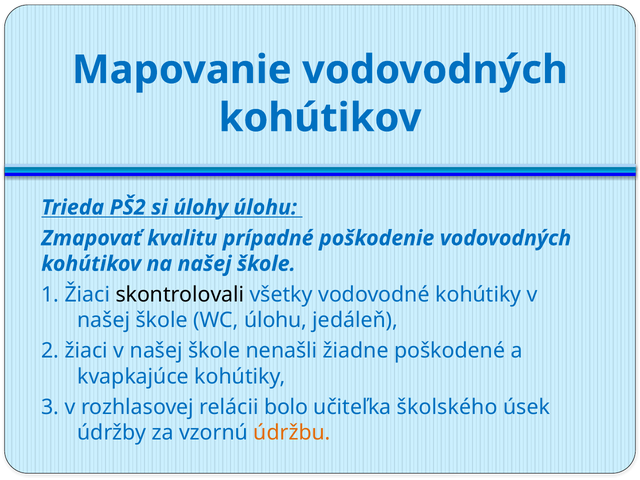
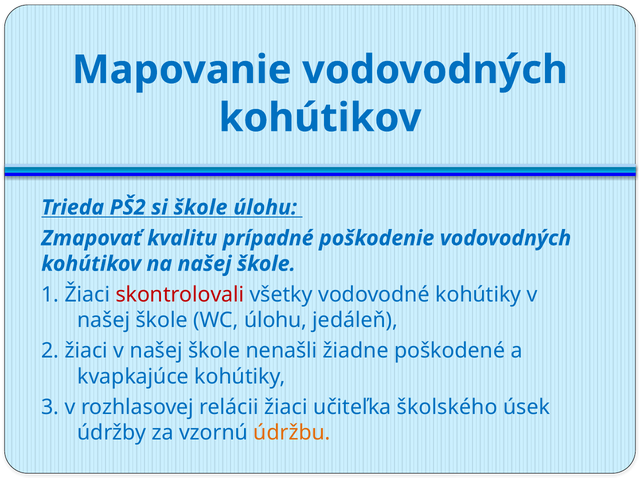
si úlohy: úlohy -> škole
skontrolovali colour: black -> red
relácii bolo: bolo -> žiaci
